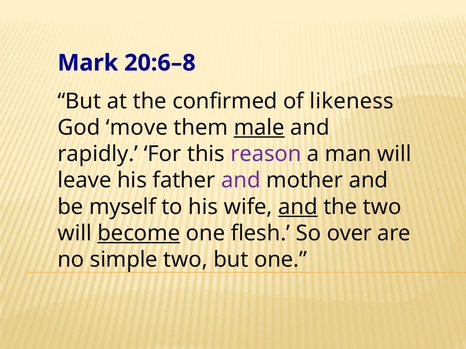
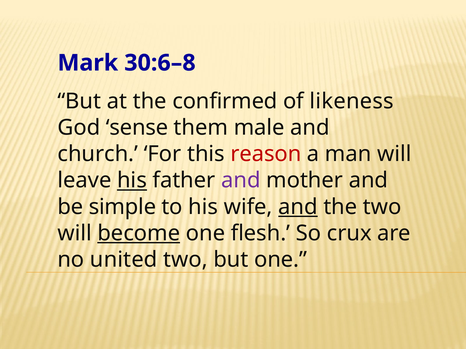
20:6–8: 20:6–8 -> 30:6–8
move: move -> sense
male underline: present -> none
rapidly: rapidly -> church
reason colour: purple -> red
his at (132, 181) underline: none -> present
myself: myself -> simple
over: over -> crux
simple: simple -> united
